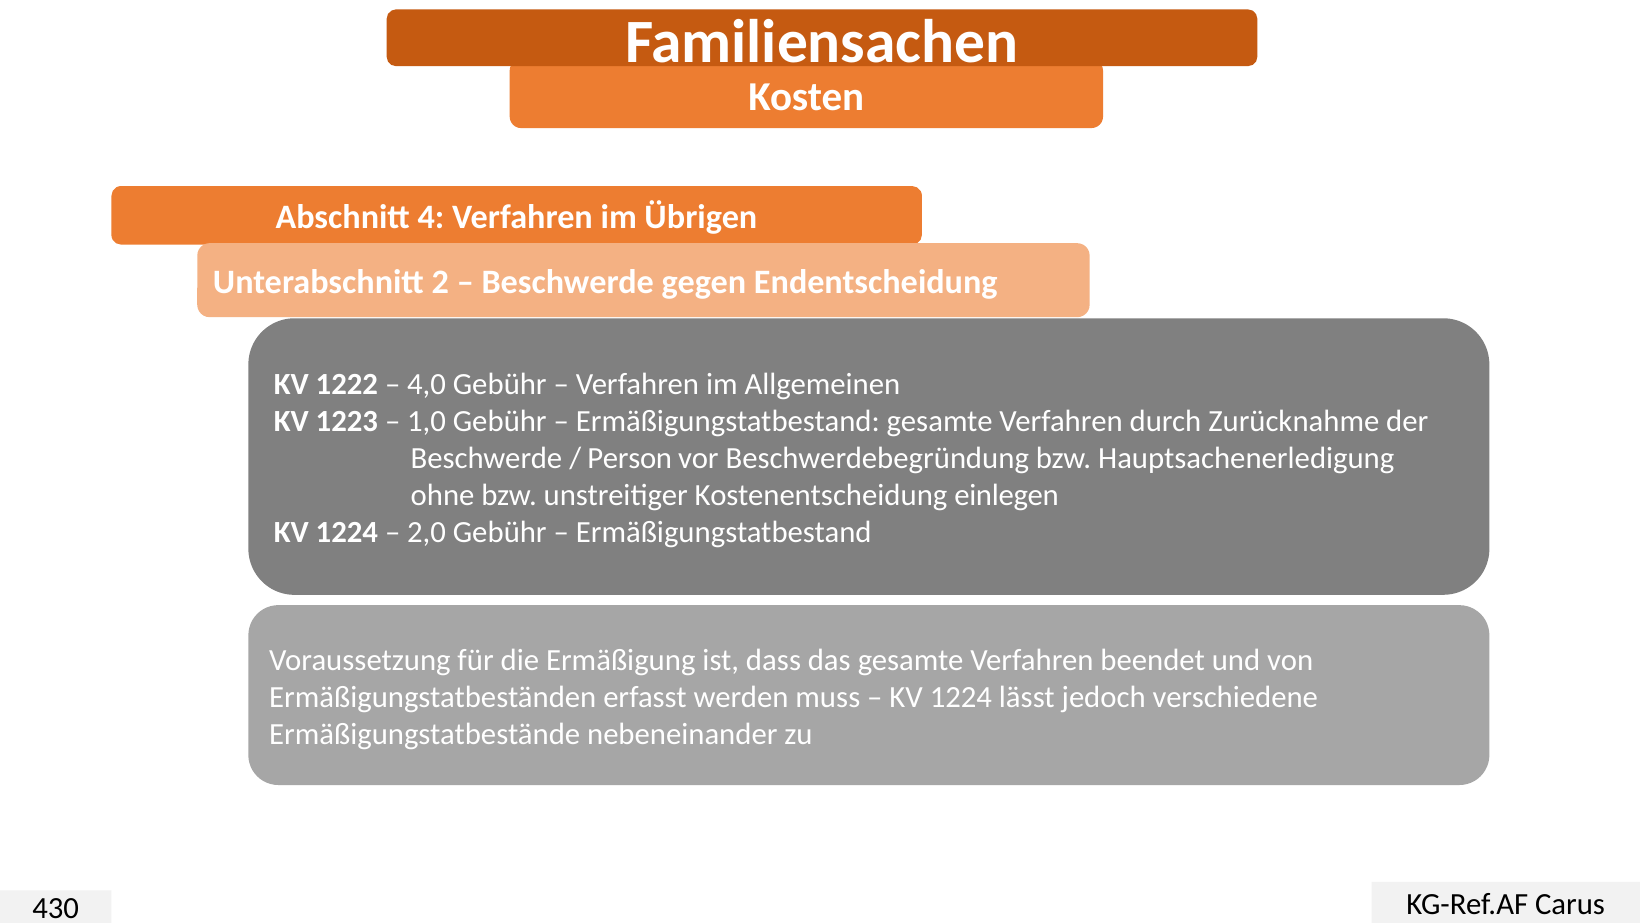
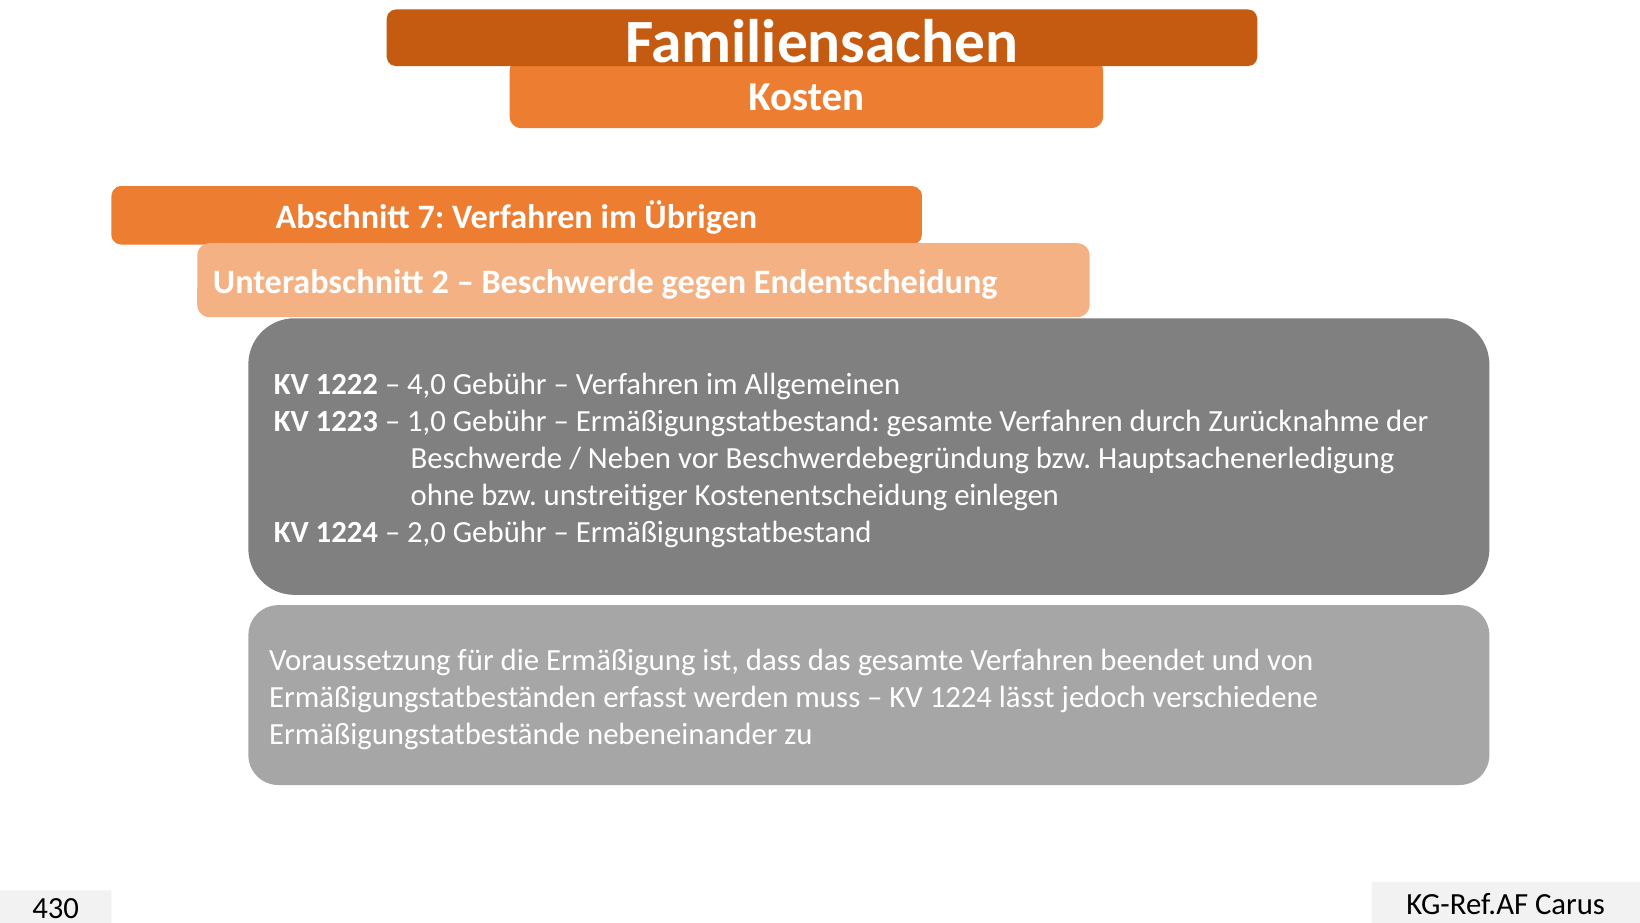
4: 4 -> 7
Person: Person -> Neben
